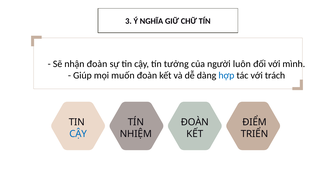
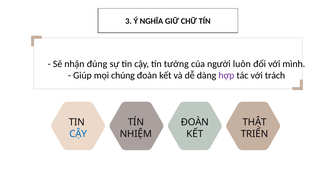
nhận đoàn: đoàn -> đúng
muốn: muốn -> chúng
hợp colour: blue -> purple
ĐIỂM: ĐIỂM -> THẬT
